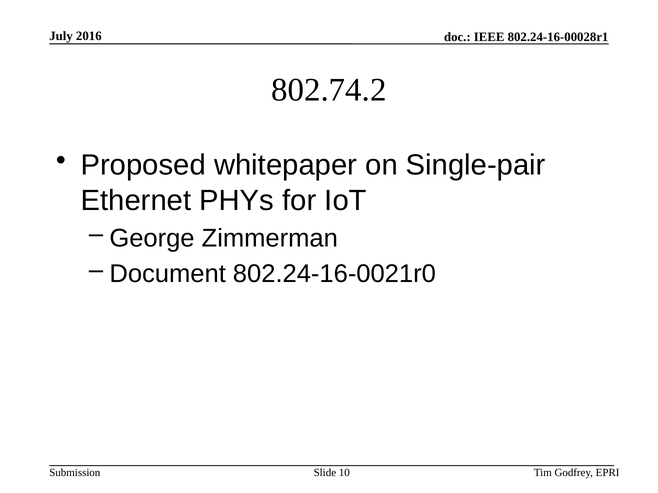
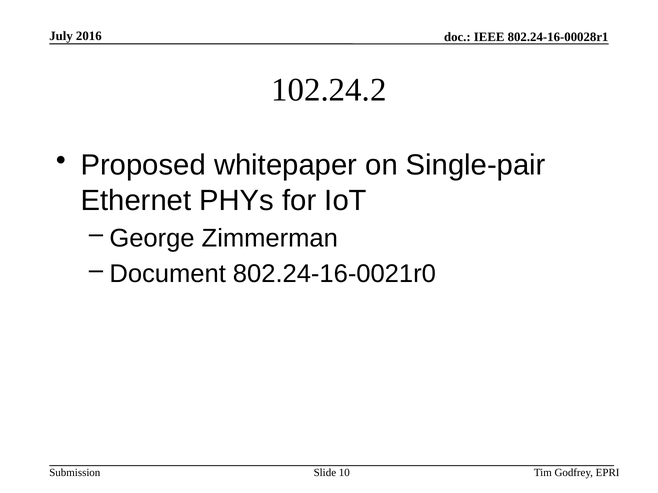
802.74.2: 802.74.2 -> 102.24.2
